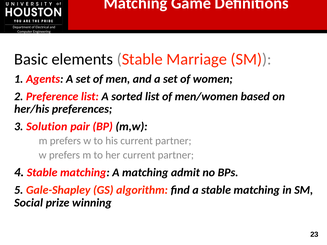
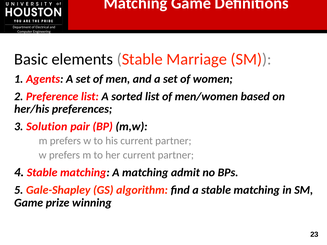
Social at (29, 203): Social -> Game
